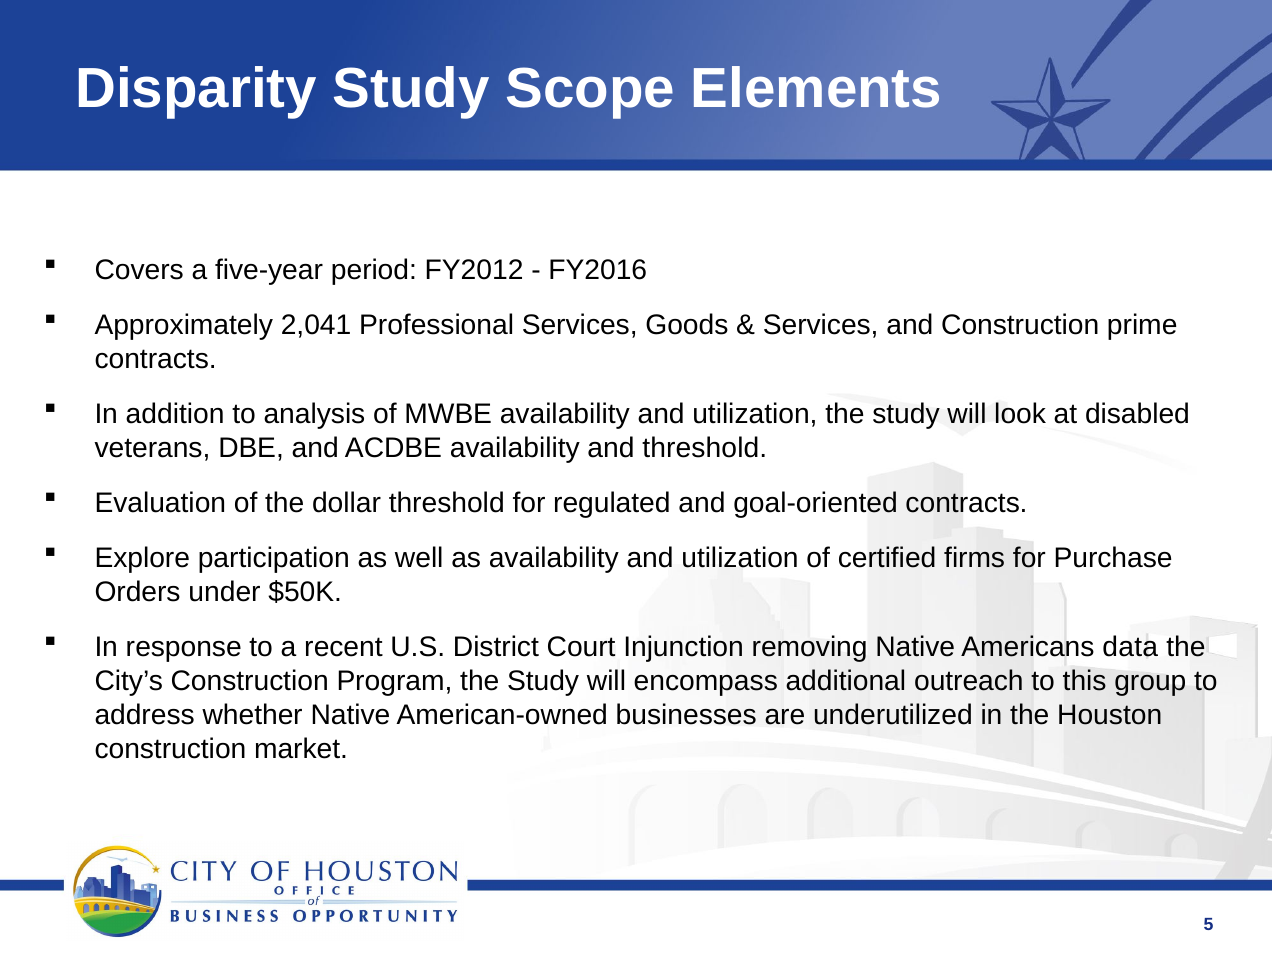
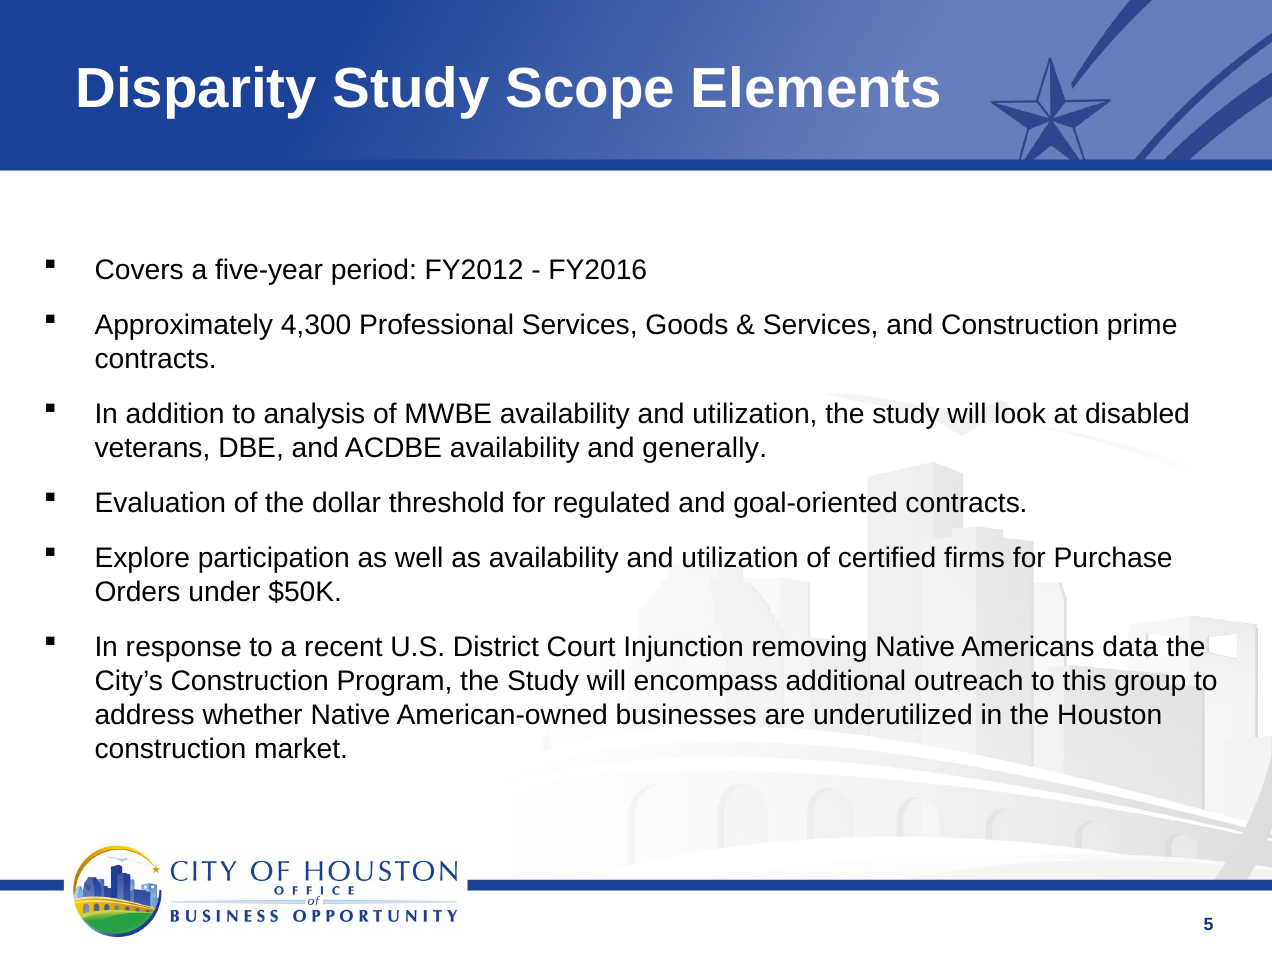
2,041: 2,041 -> 4,300
and threshold: threshold -> generally
